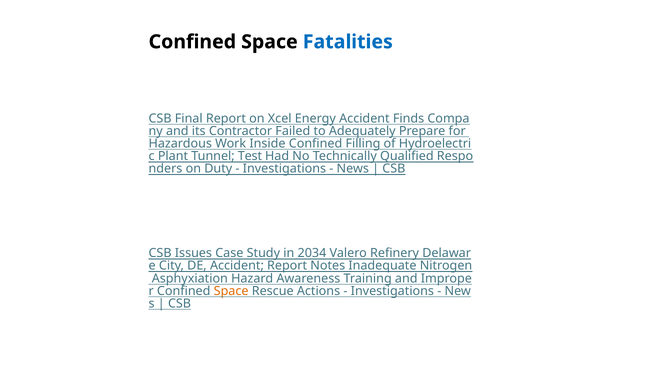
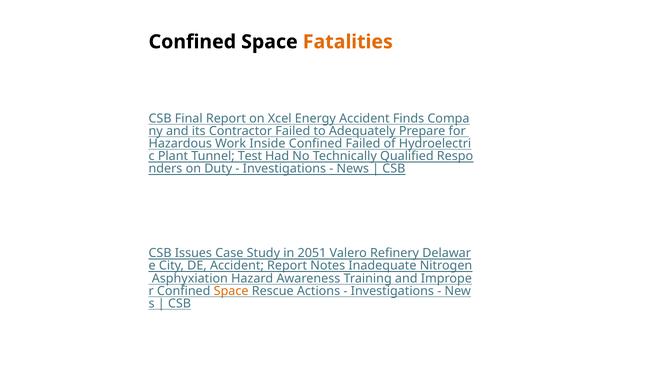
Fatalities colour: blue -> orange
Confined Filling: Filling -> Failed
2034: 2034 -> 2051
